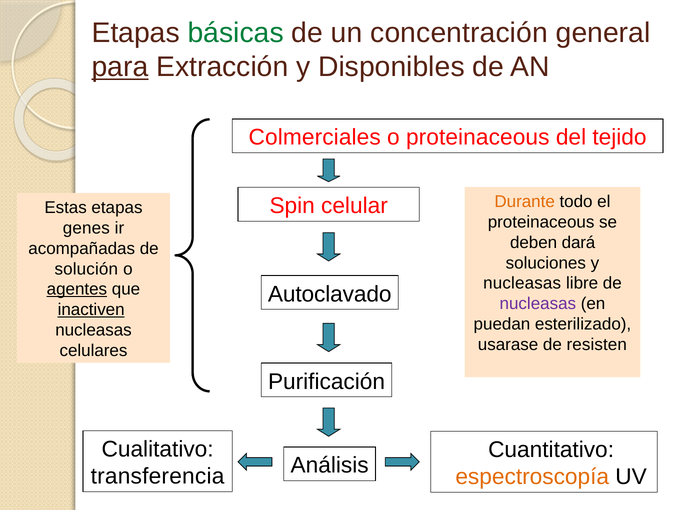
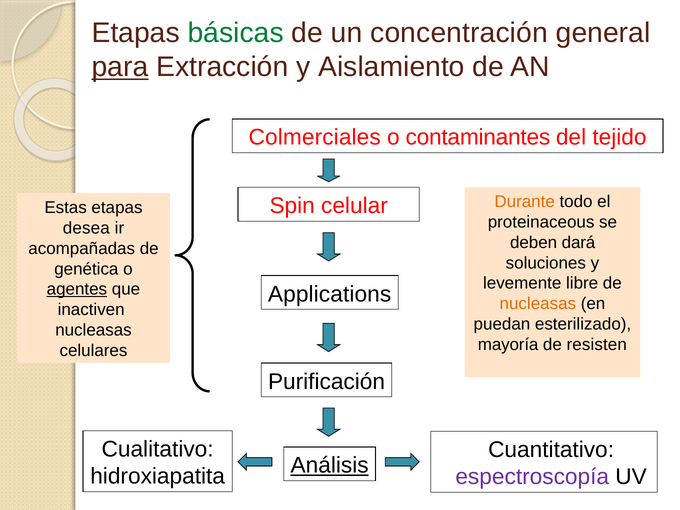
Disponibles: Disponibles -> Aislamiento
o proteinaceous: proteinaceous -> contaminantes
genes: genes -> desea
solución: solución -> genética
nucleasas at (522, 283): nucleasas -> levemente
Autoclavado: Autoclavado -> Applications
nucleasas at (538, 304) colour: purple -> orange
inactiven underline: present -> none
usarase: usarase -> mayoría
Análisis underline: none -> present
transferencia: transferencia -> hidroxiapatita
espectroscopía colour: orange -> purple
